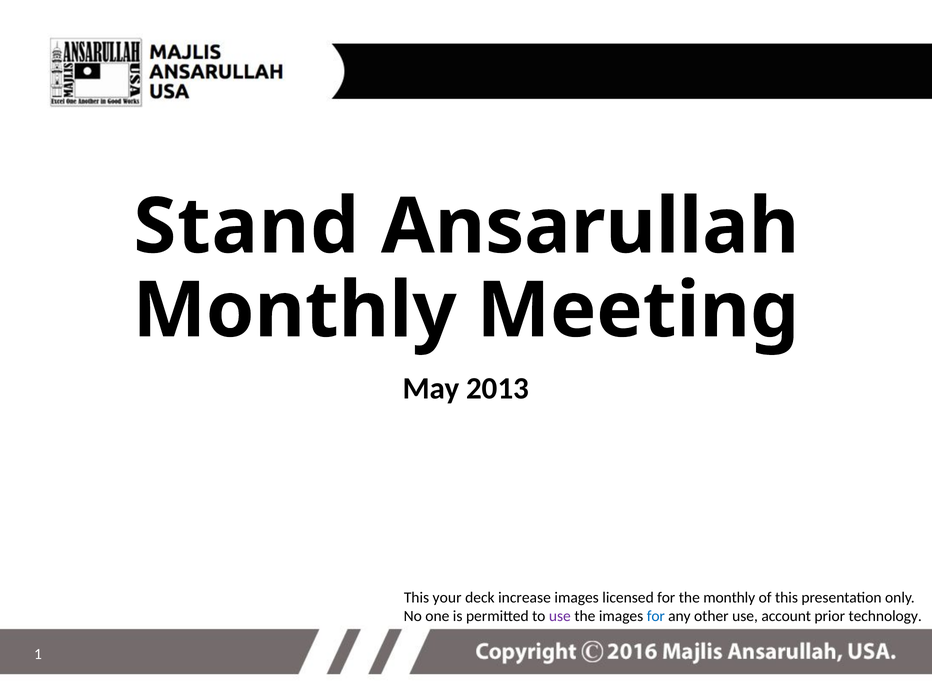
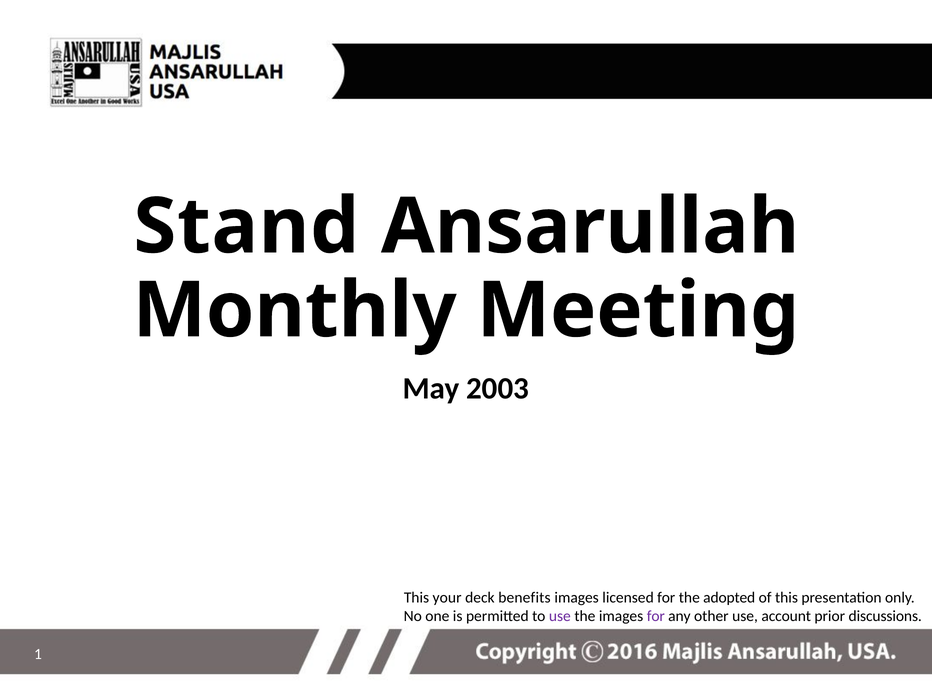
2013: 2013 -> 2003
increase: increase -> benefits
the monthly: monthly -> adopted
for at (656, 616) colour: blue -> purple
technology: technology -> discussions
